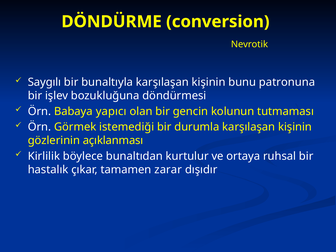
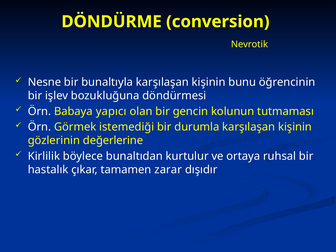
Saygılı: Saygılı -> Nesne
patronuna: patronuna -> öğrencinin
açıklanması: açıklanması -> değerlerine
